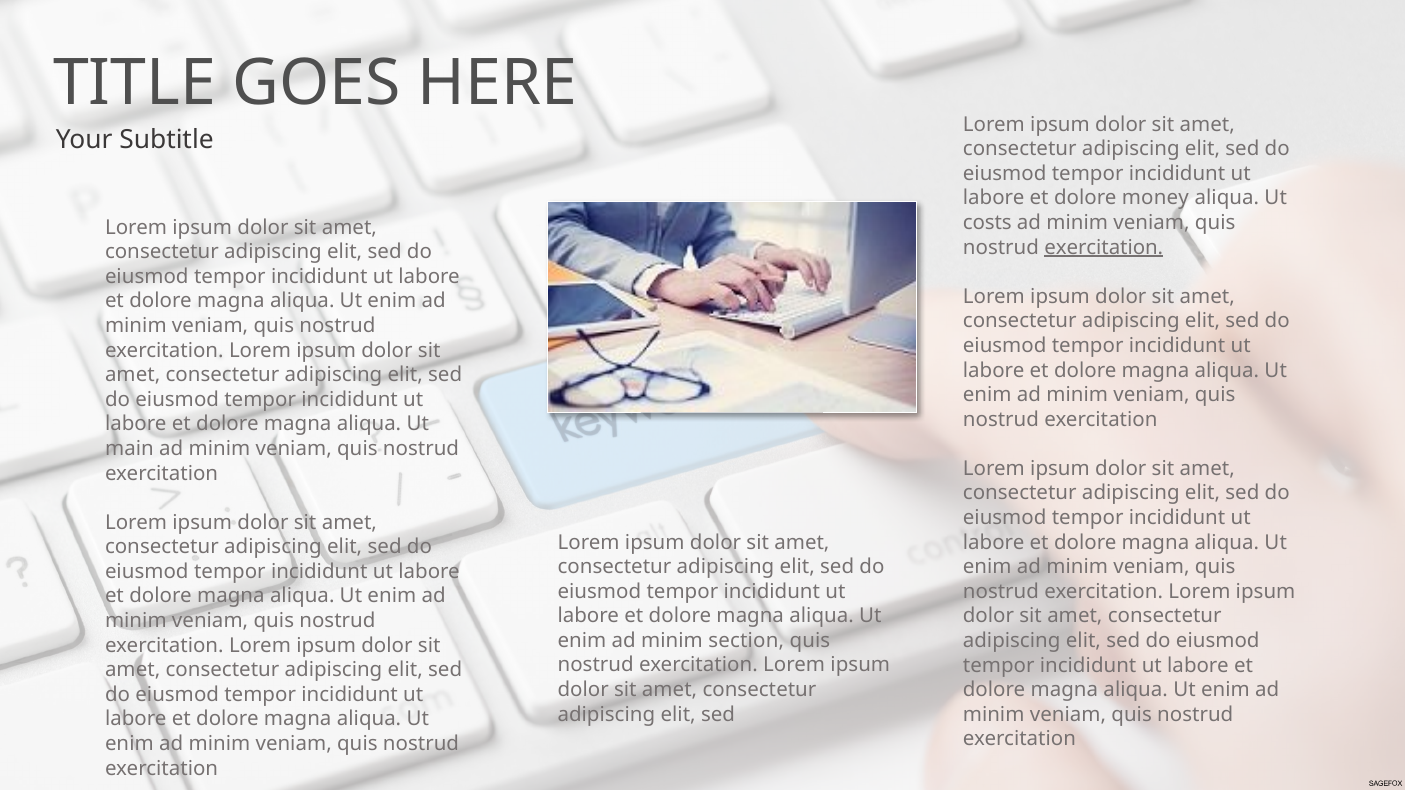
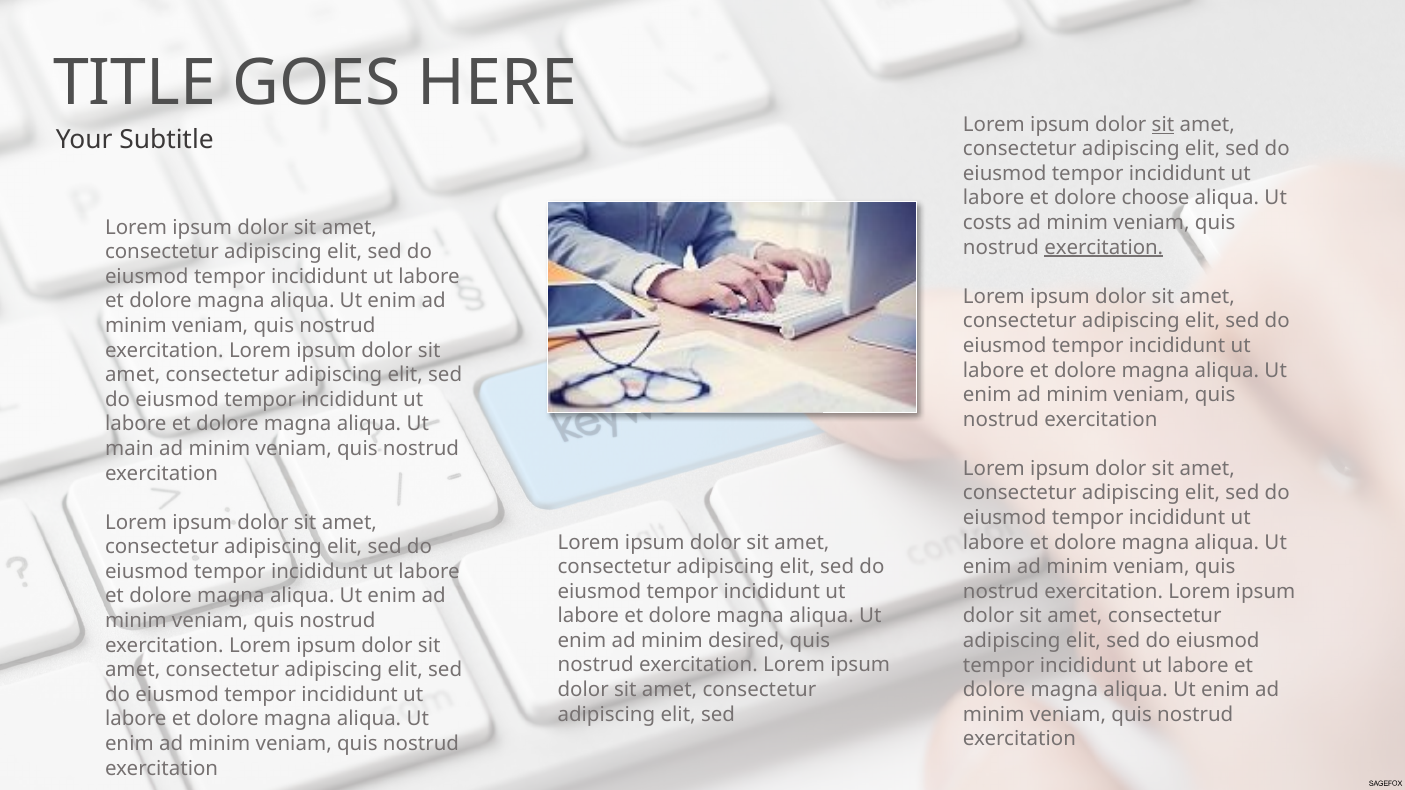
sit at (1163, 124) underline: none -> present
money: money -> choose
section: section -> desired
